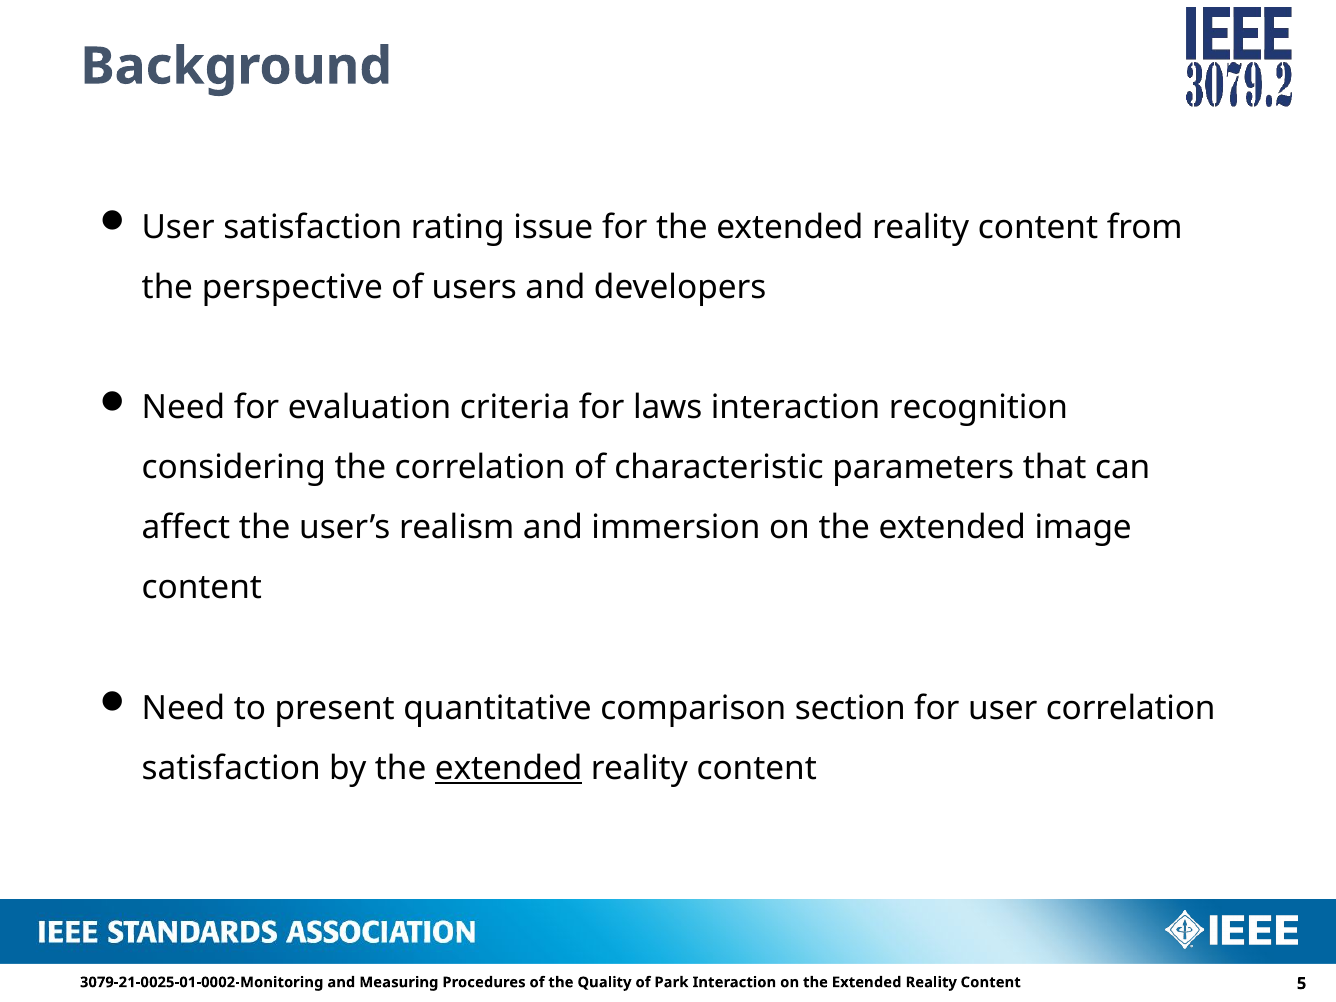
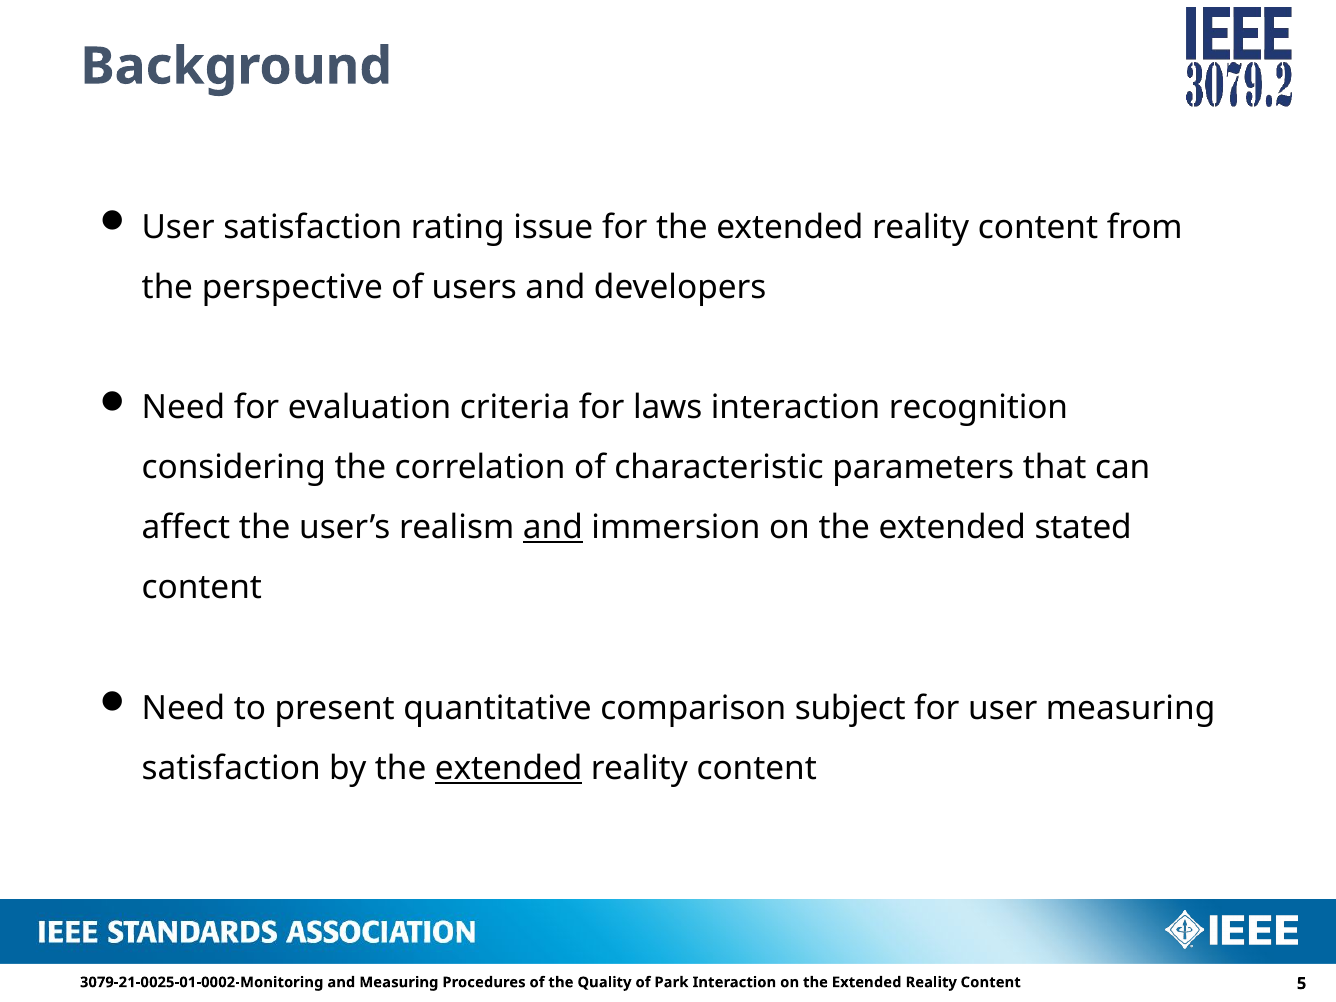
and at (553, 528) underline: none -> present
image: image -> stated
section: section -> subject
user correlation: correlation -> measuring
